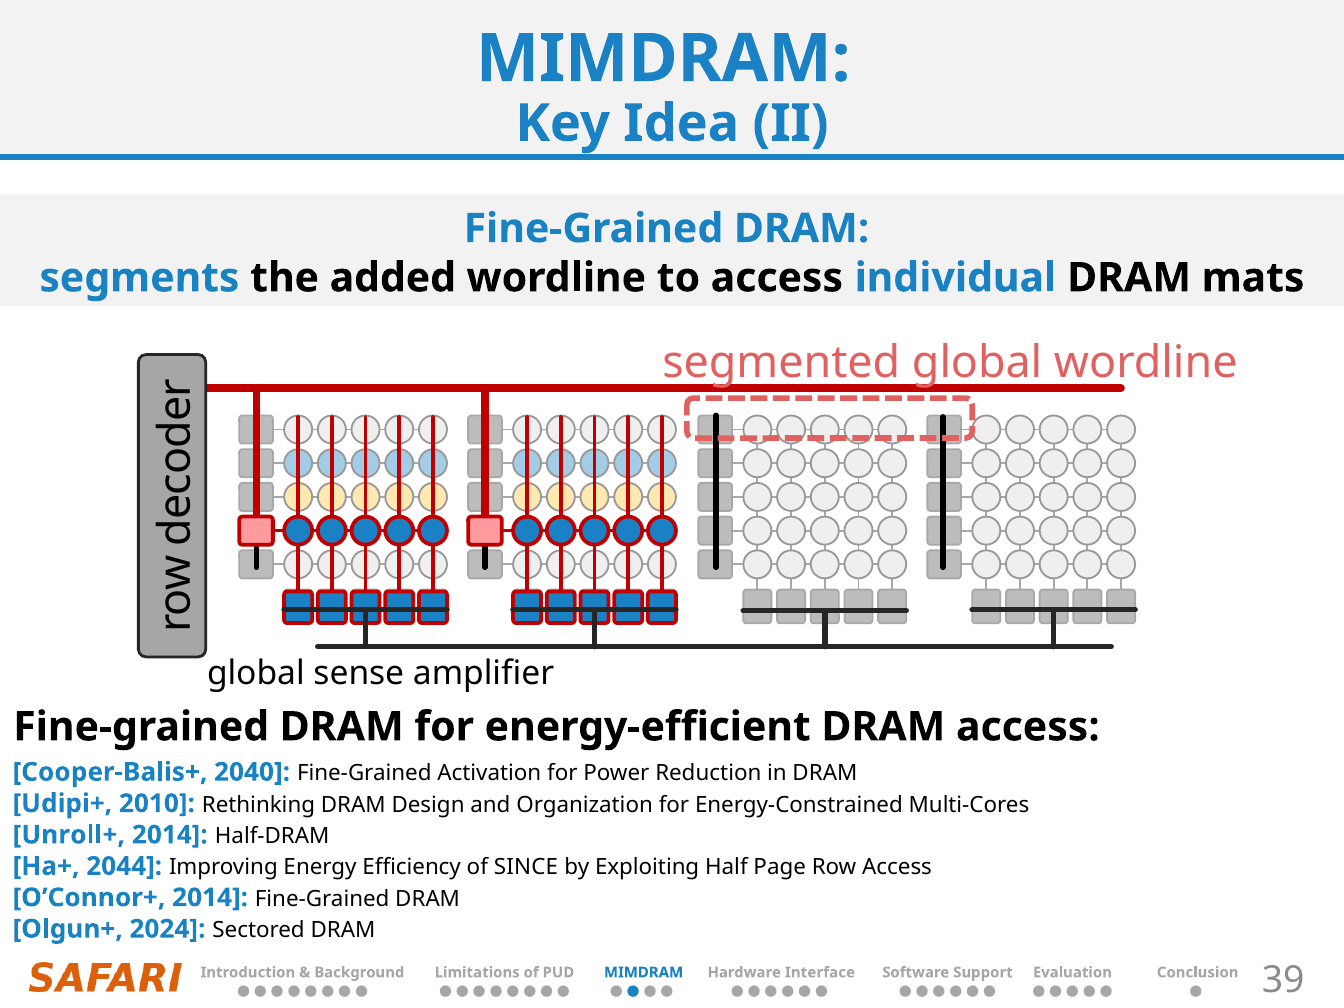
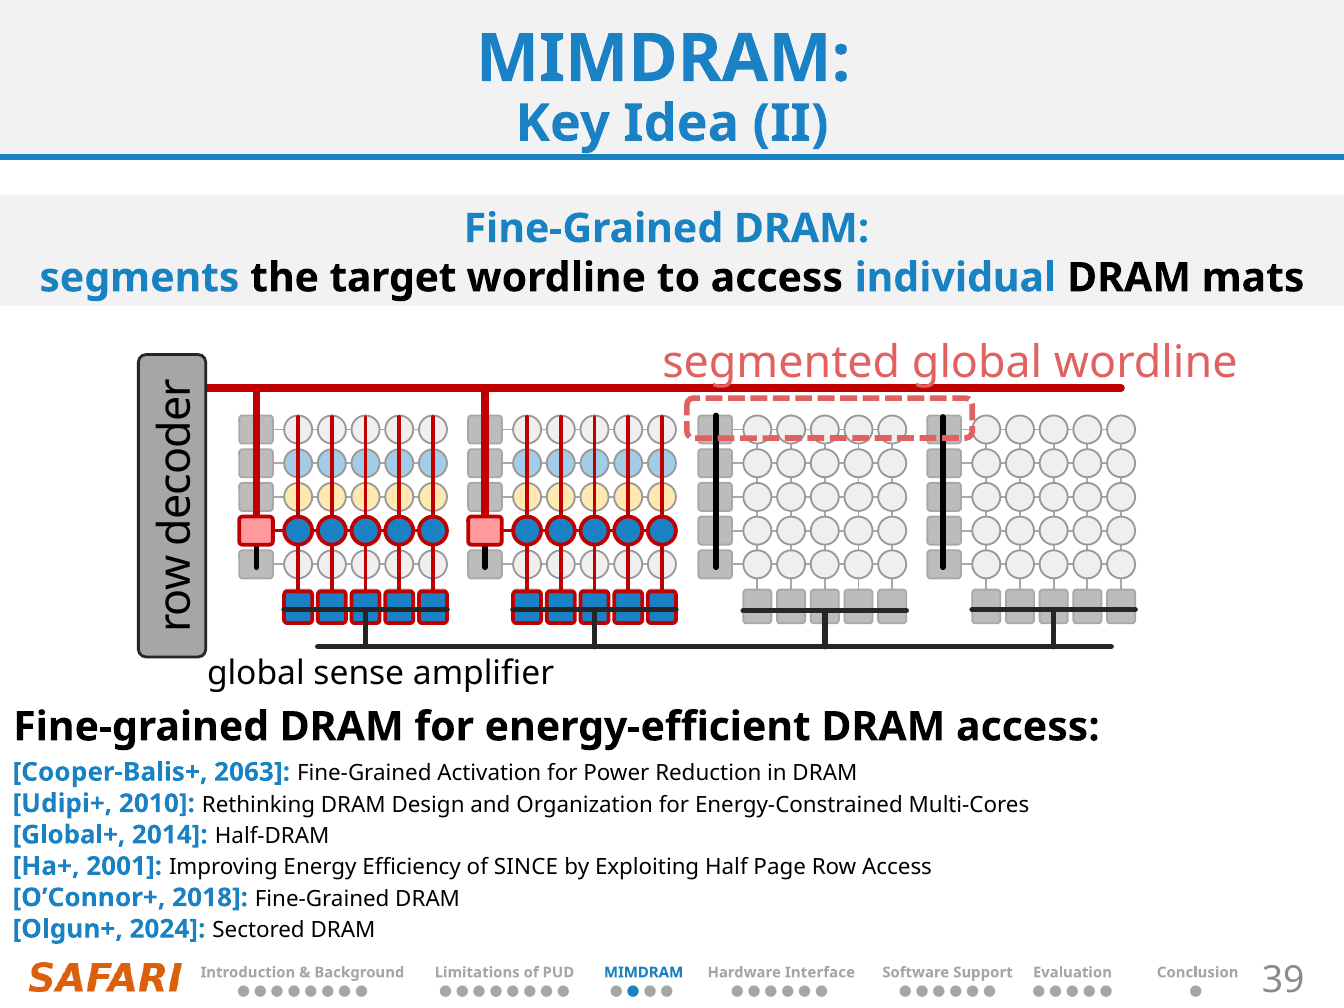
added: added -> target
2040: 2040 -> 2063
Unroll+: Unroll+ -> Global+
2044: 2044 -> 2001
O’Connor+ 2014: 2014 -> 2018
